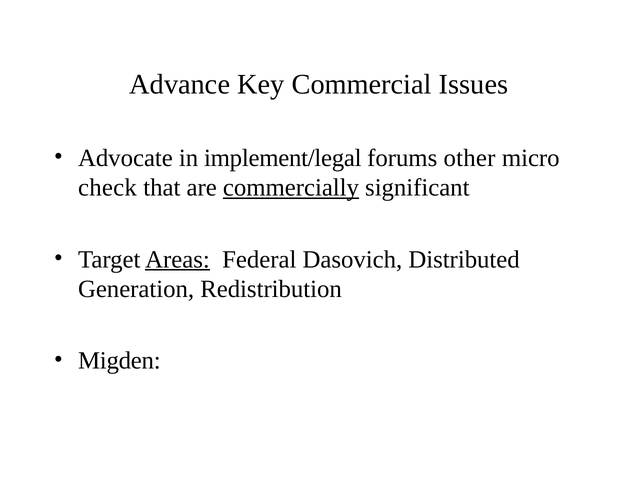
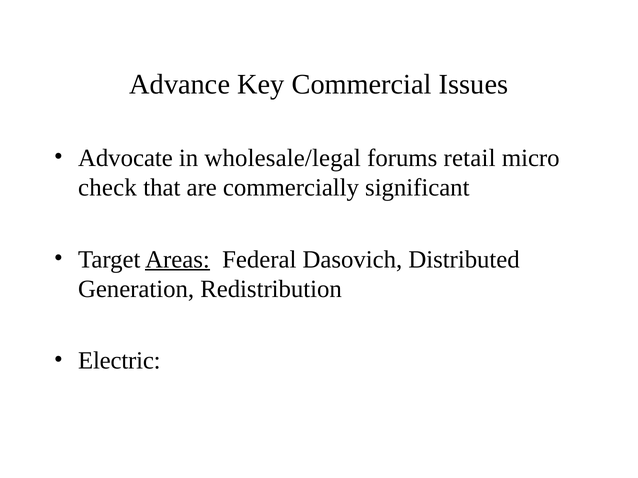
implement/legal: implement/legal -> wholesale/legal
other: other -> retail
commercially underline: present -> none
Migden: Migden -> Electric
